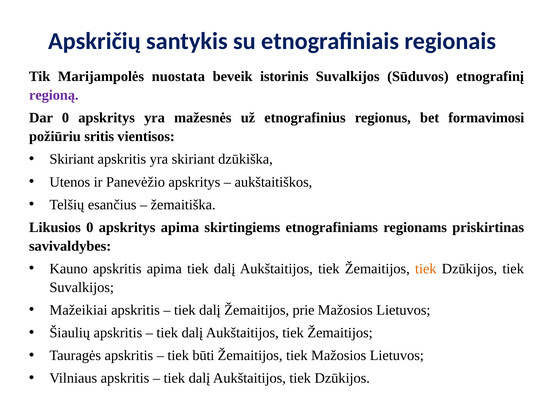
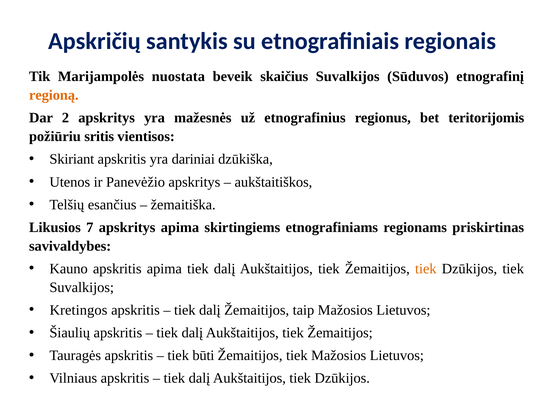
istorinis: istorinis -> skaičius
regioną colour: purple -> orange
Dar 0: 0 -> 2
formavimosi: formavimosi -> teritorijomis
yra skiriant: skiriant -> dariniai
Likusios 0: 0 -> 7
Mažeikiai: Mažeikiai -> Kretingos
prie: prie -> taip
